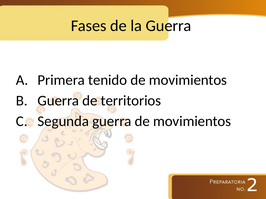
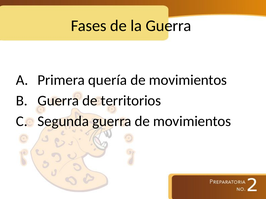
tenido: tenido -> quería
